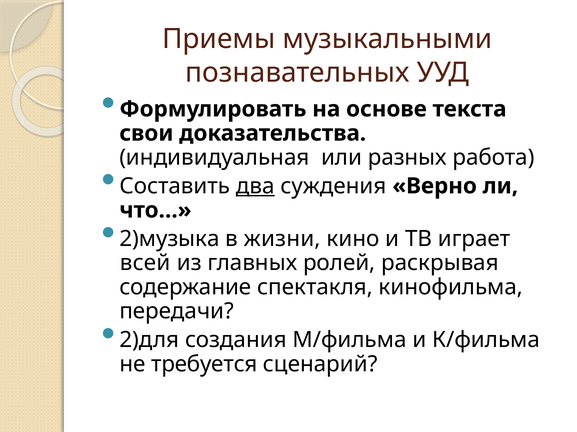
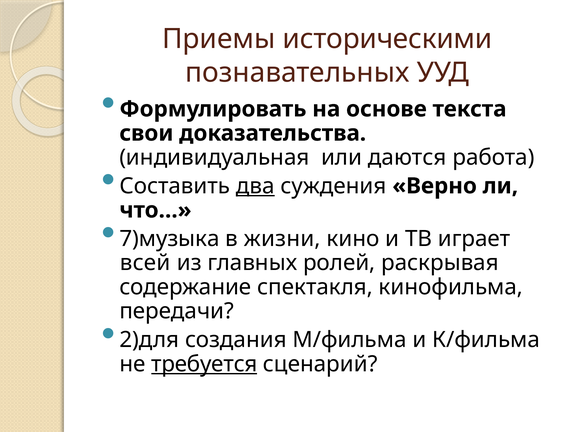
музыкальными: музыкальными -> историческими
разных: разных -> даются
2)музыка: 2)музыка -> 7)музыка
требуется underline: none -> present
